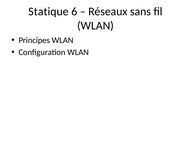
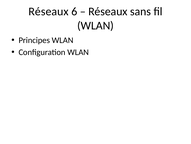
Statique at (49, 11): Statique -> Réseaux
